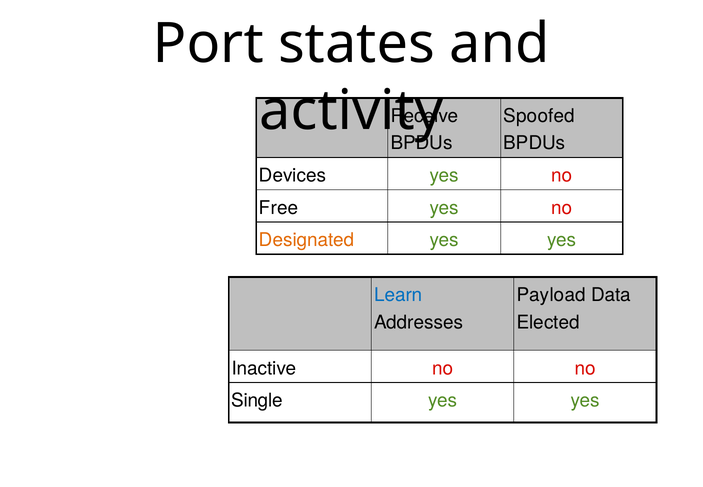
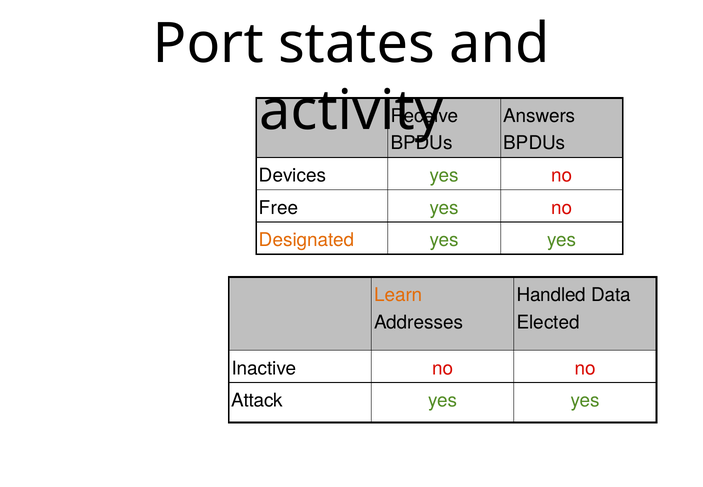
Spoofed: Spoofed -> Answers
Learn colour: blue -> orange
Payload: Payload -> Handled
Single: Single -> Attack
